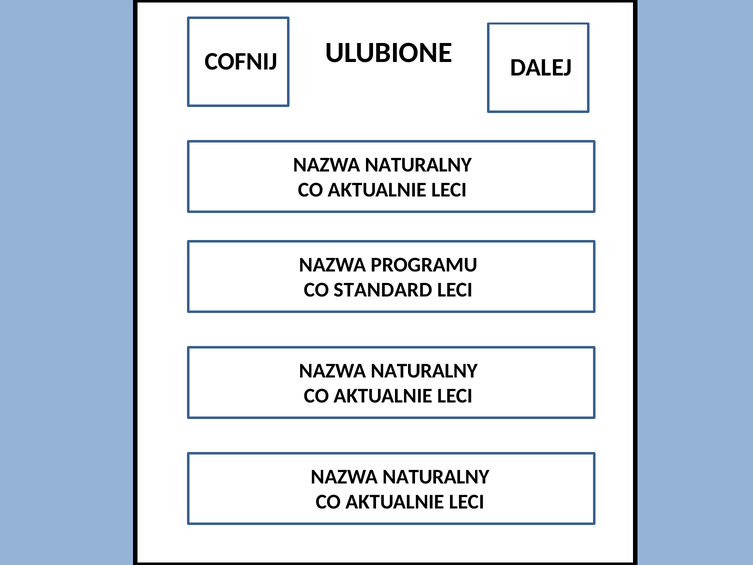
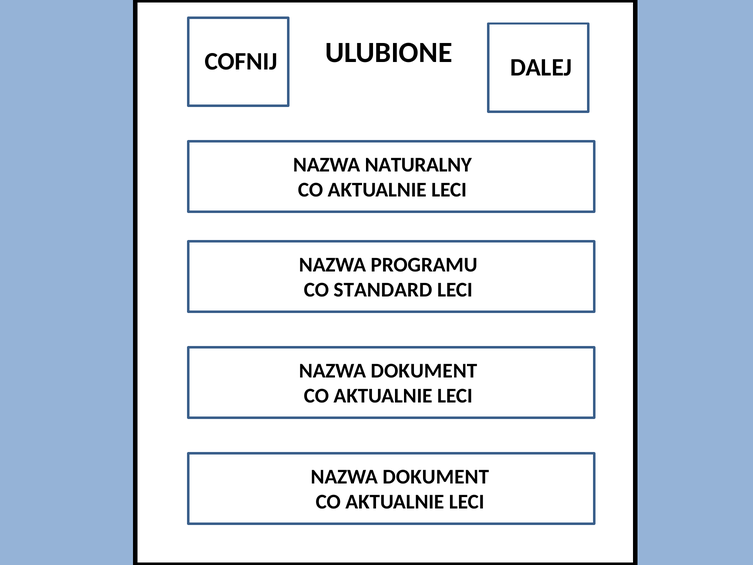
NATURALNY at (424, 371): NATURALNY -> DOKUMENT
NATURALNY at (436, 477): NATURALNY -> DOKUMENT
